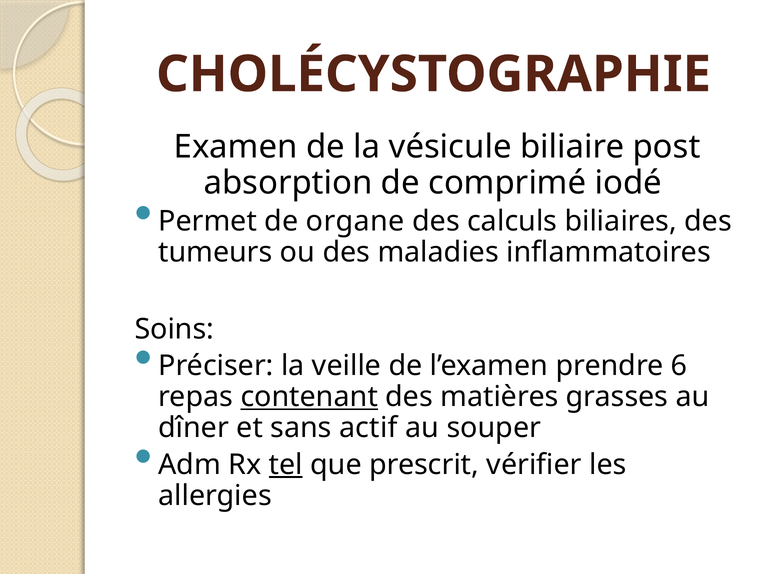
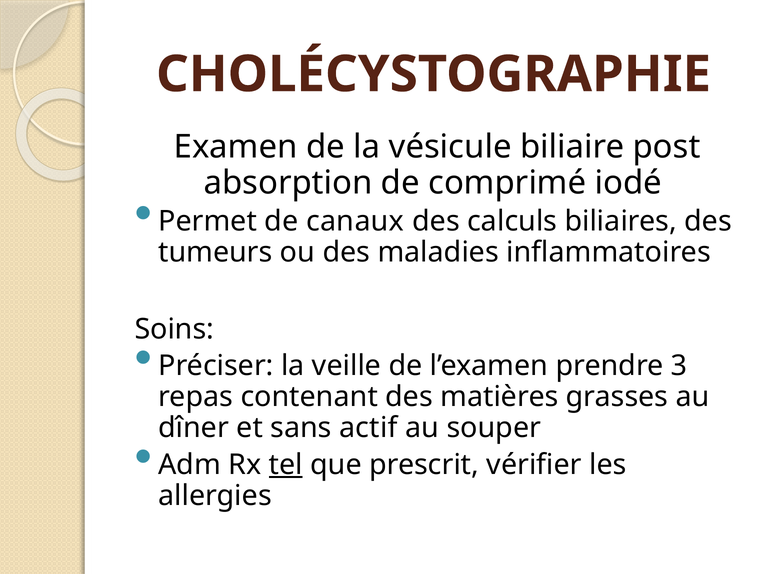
organe: organe -> canaux
6: 6 -> 3
contenant underline: present -> none
